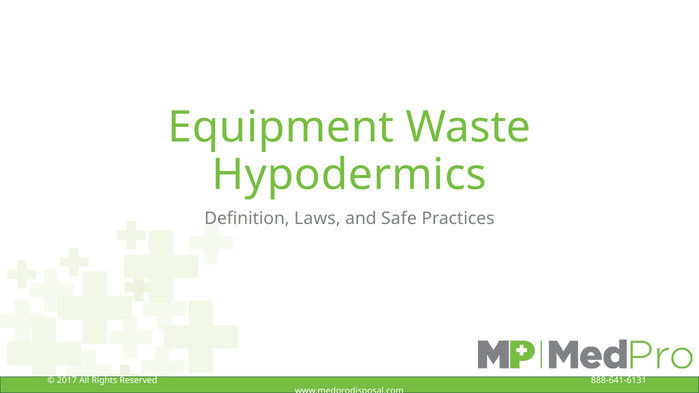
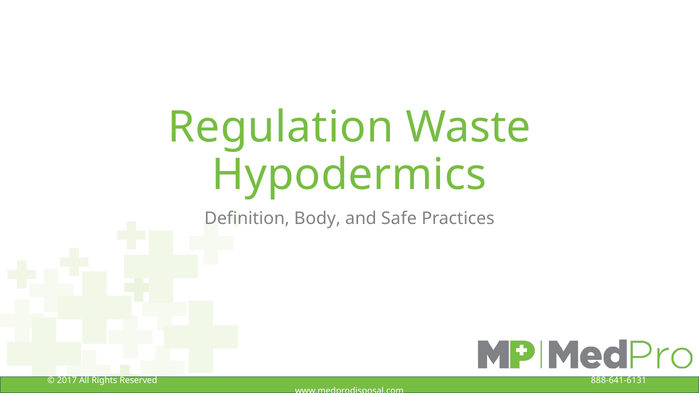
Equipment: Equipment -> Regulation
Laws: Laws -> Body
